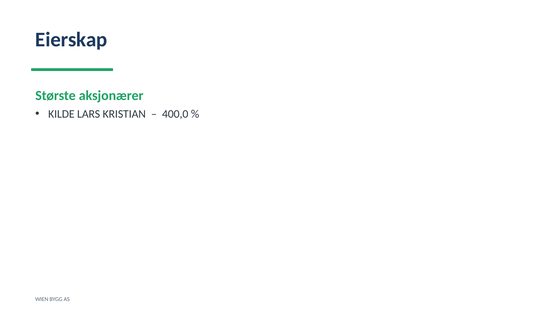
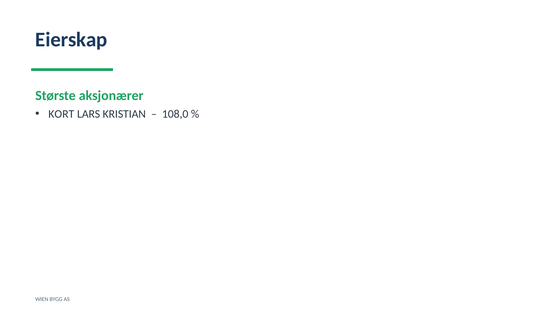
KILDE: KILDE -> KORT
400,0: 400,0 -> 108,0
